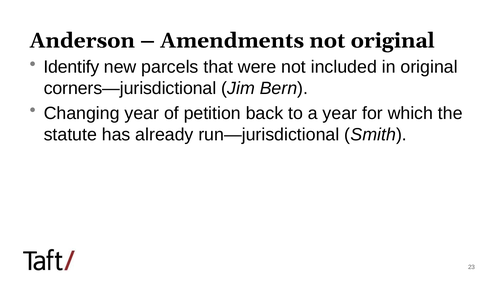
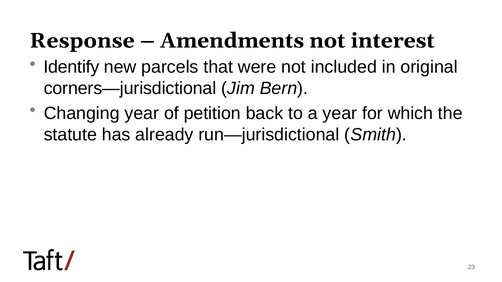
Anderson: Anderson -> Response
not original: original -> interest
